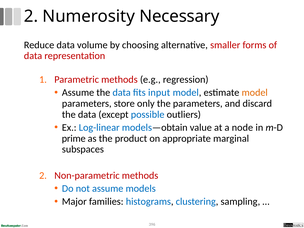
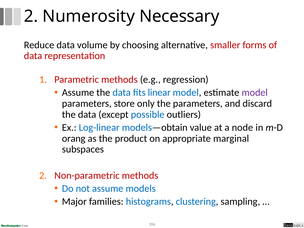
input: input -> linear
model at (255, 93) colour: orange -> purple
prime: prime -> orang
